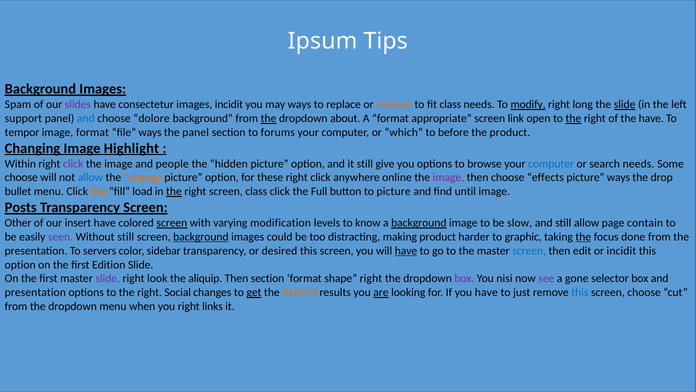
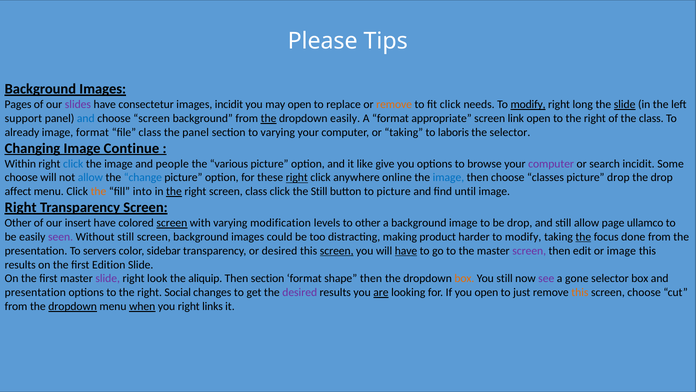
Ipsum: Ipsum -> Please
Spam: Spam -> Pages
may ways: ways -> open
fit class: class -> click
choose dolore: dolore -> screen
dropdown about: about -> easily
the at (573, 118) underline: present -> none
the have: have -> class
tempor: tempor -> already
file ways: ways -> class
to forums: forums -> varying
or which: which -> taking
before: before -> laboris
the product: product -> selector
Highlight: Highlight -> Continue
click at (73, 164) colour: purple -> blue
hidden: hidden -> various
it still: still -> like
computer at (551, 164) colour: blue -> purple
search needs: needs -> incidit
change colour: orange -> blue
right at (297, 177) underline: none -> present
image at (448, 177) colour: purple -> blue
effects: effects -> classes
picture ways: ways -> drop
bullet: bullet -> affect
load: load -> into
the Full: Full -> Still
Posts at (21, 207): Posts -> Right
to know: know -> other
background at (419, 223) underline: present -> none
be slow: slow -> drop
contain: contain -> ullamco
background at (201, 237) underline: present -> none
harder to graphic: graphic -> modify
screen at (337, 250) underline: none -> present
screen at (529, 250) colour: blue -> purple
or incidit: incidit -> image
option at (20, 264): option -> results
shape right: right -> then
box at (464, 278) colour: purple -> orange
You nisi: nisi -> still
get underline: present -> none
desired at (300, 292) colour: orange -> purple
you have: have -> open
this at (580, 292) colour: blue -> orange
dropdown at (73, 306) underline: none -> present
when underline: none -> present
